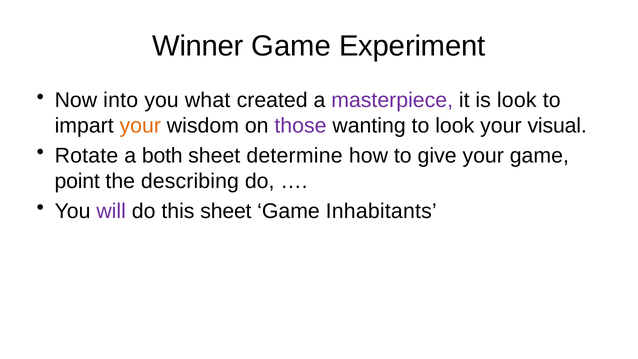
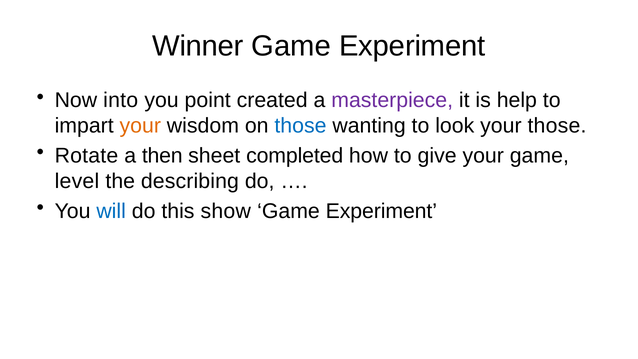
what: what -> point
is look: look -> help
those at (300, 126) colour: purple -> blue
your visual: visual -> those
both: both -> then
determine: determine -> completed
point: point -> level
will colour: purple -> blue
this sheet: sheet -> show
Inhabitants at (381, 211): Inhabitants -> Experiment
